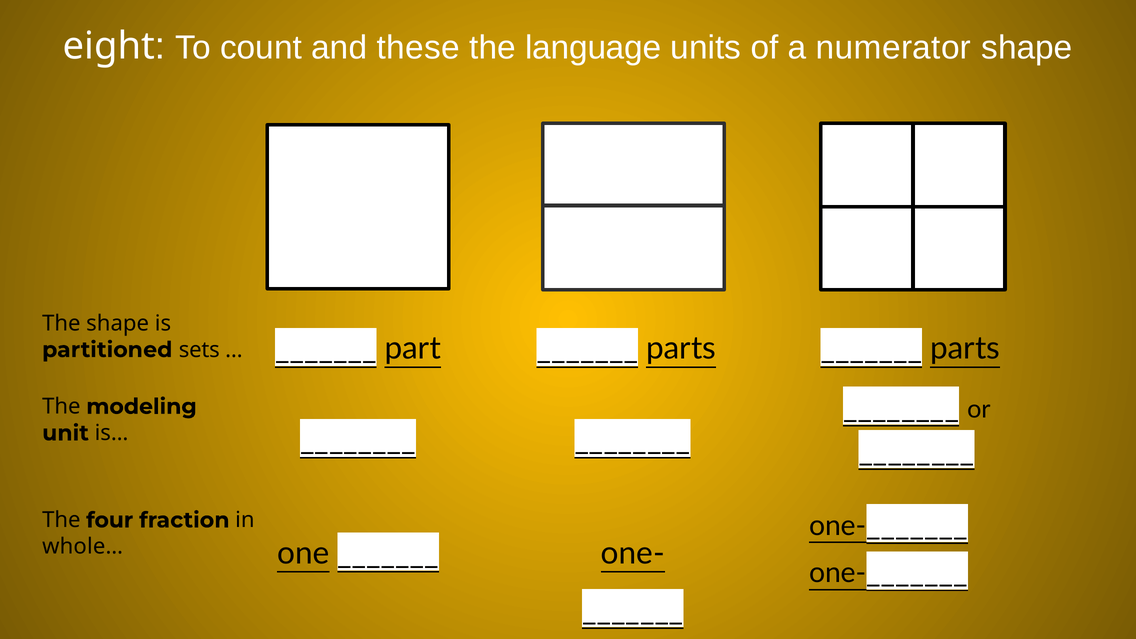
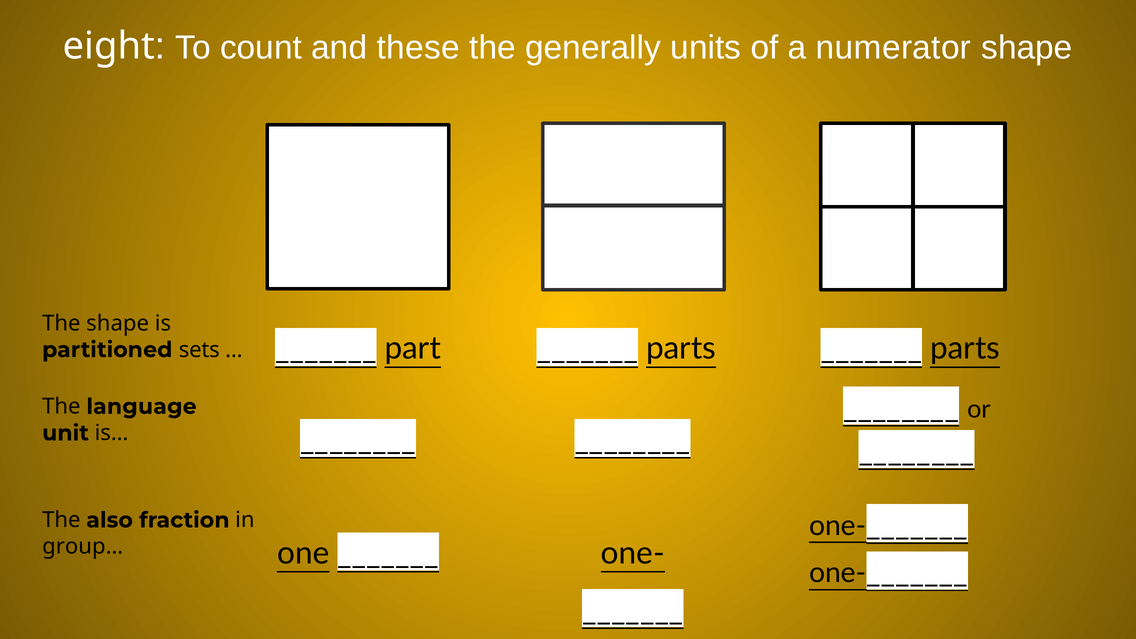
language: language -> generally
modeling: modeling -> language
four: four -> also
whole…: whole… -> group…
